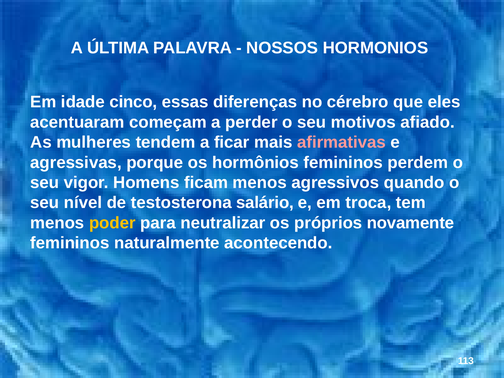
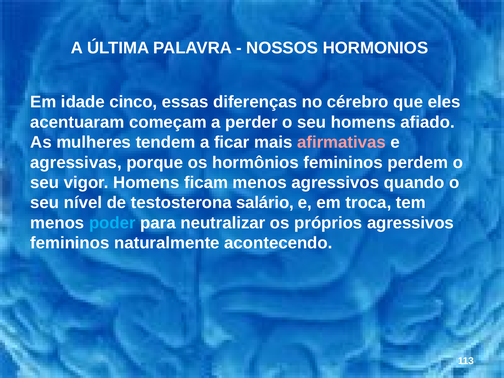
seu motivos: motivos -> homens
poder colour: yellow -> light blue
próprios novamente: novamente -> agressivos
